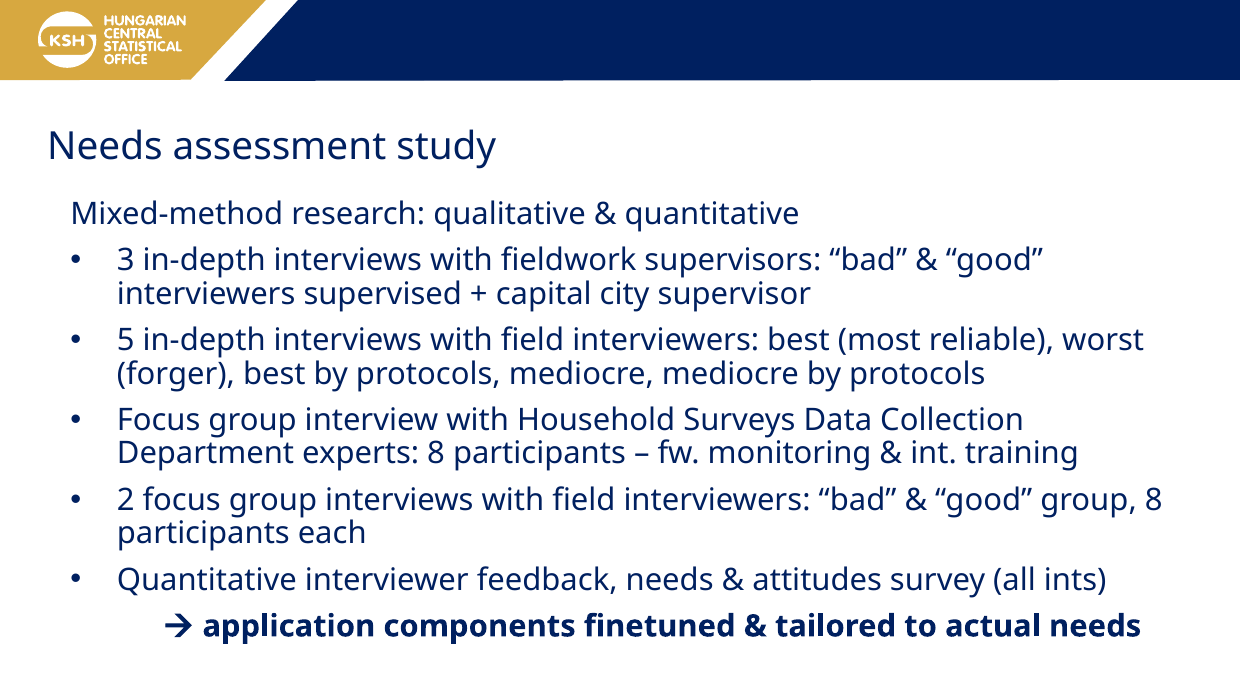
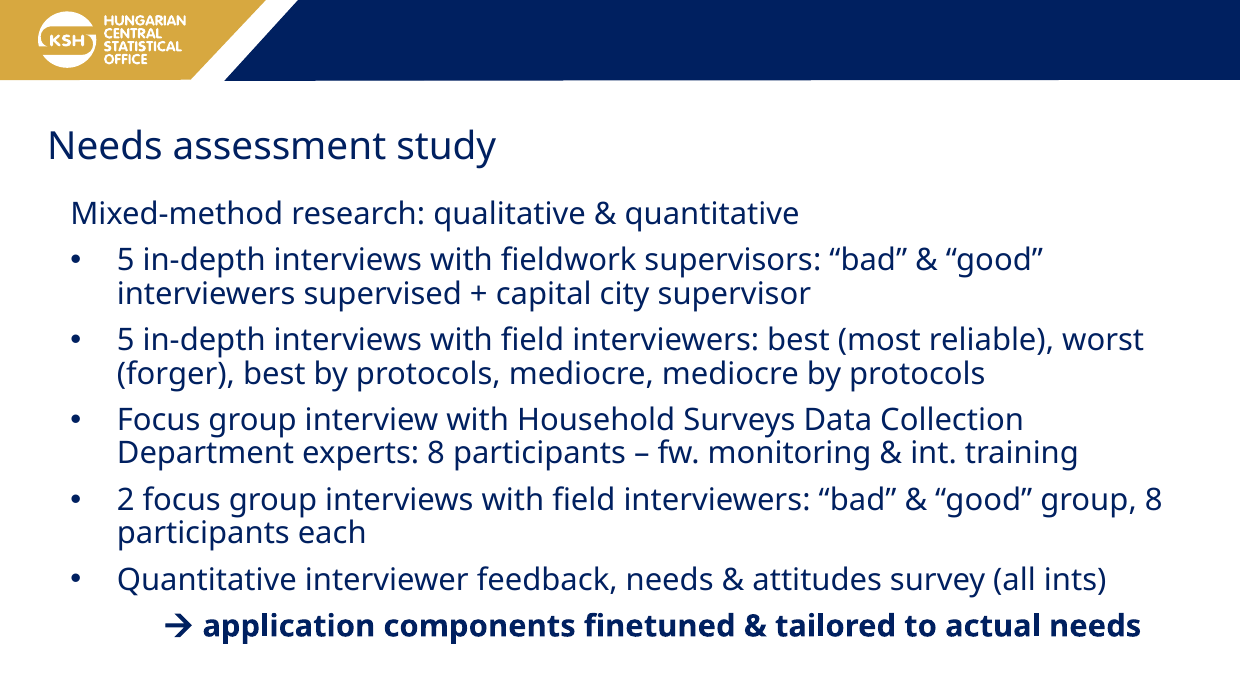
3 at (126, 261): 3 -> 5
